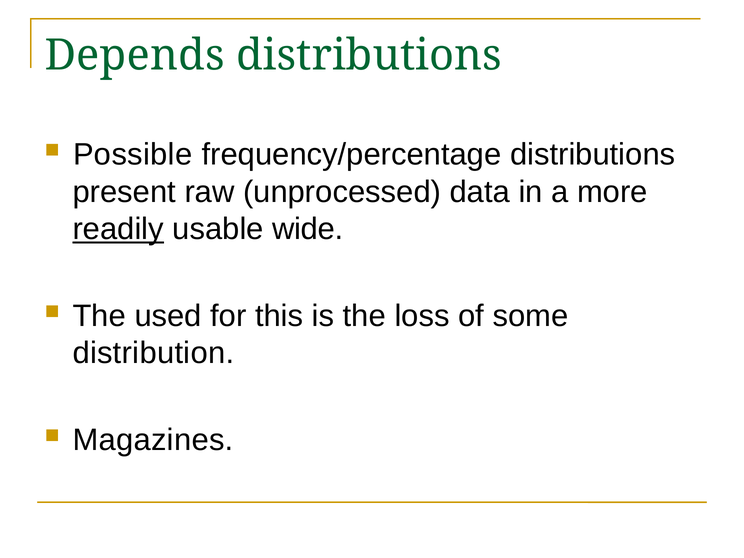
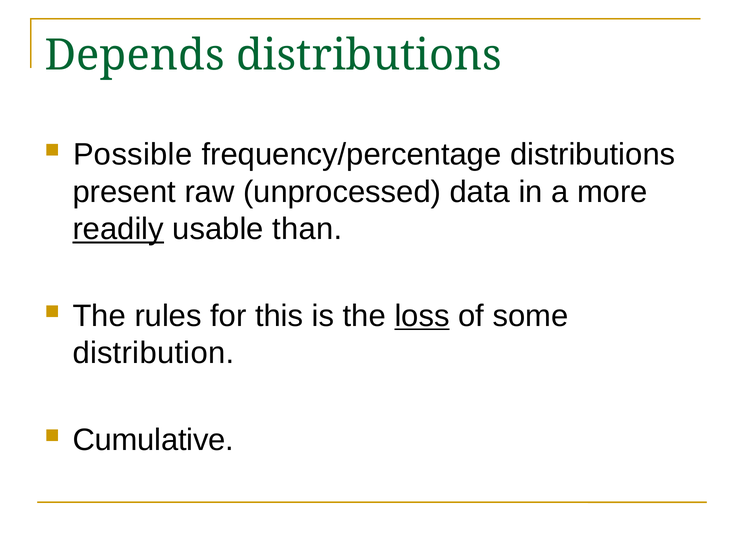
wide: wide -> than
used: used -> rules
loss underline: none -> present
Magazines: Magazines -> Cumulative
